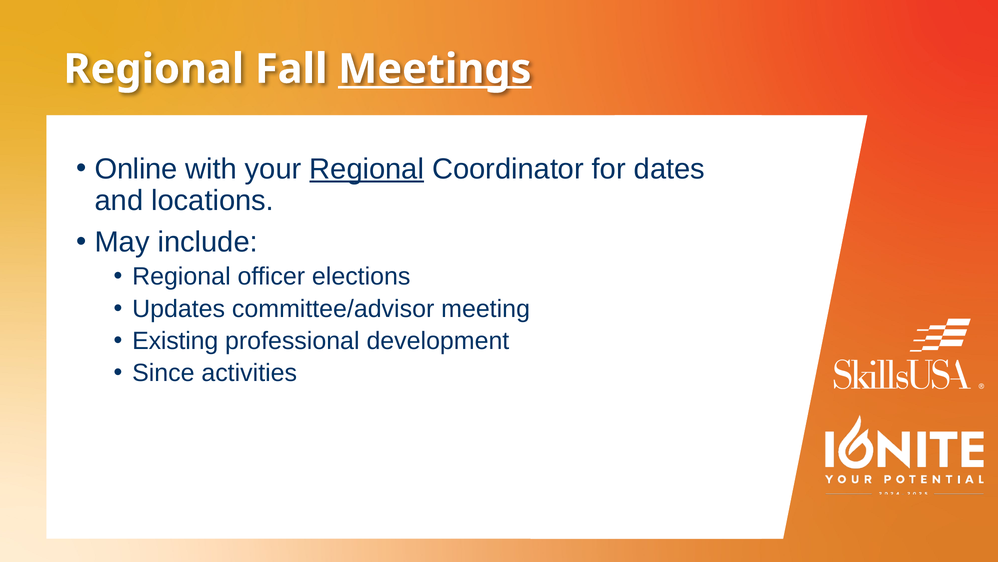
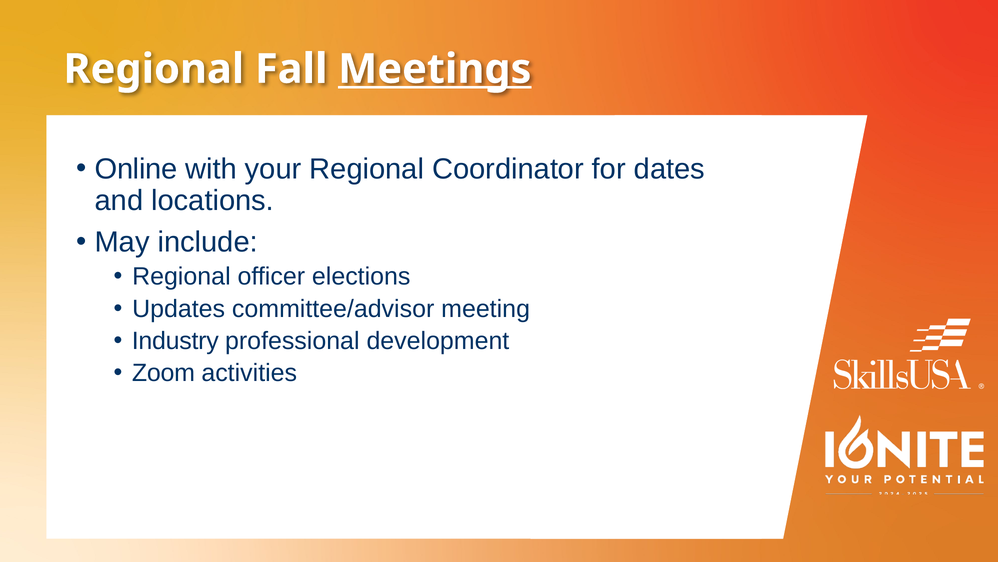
Regional at (367, 169) underline: present -> none
Existing: Existing -> Industry
Since: Since -> Zoom
